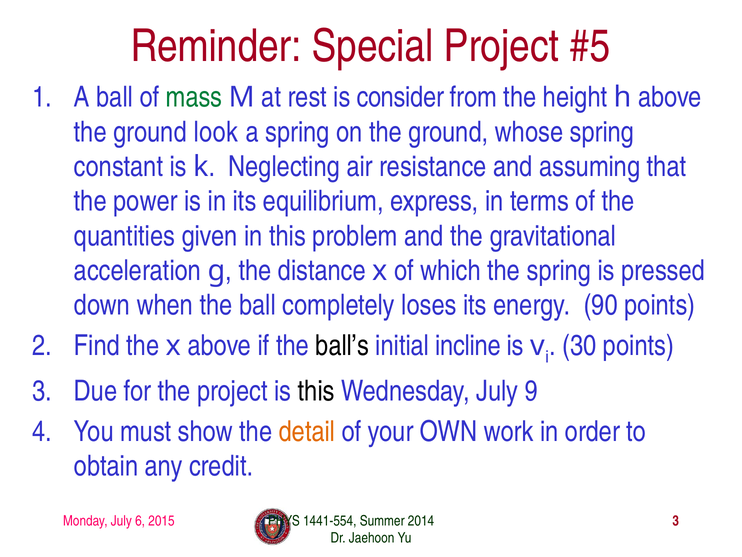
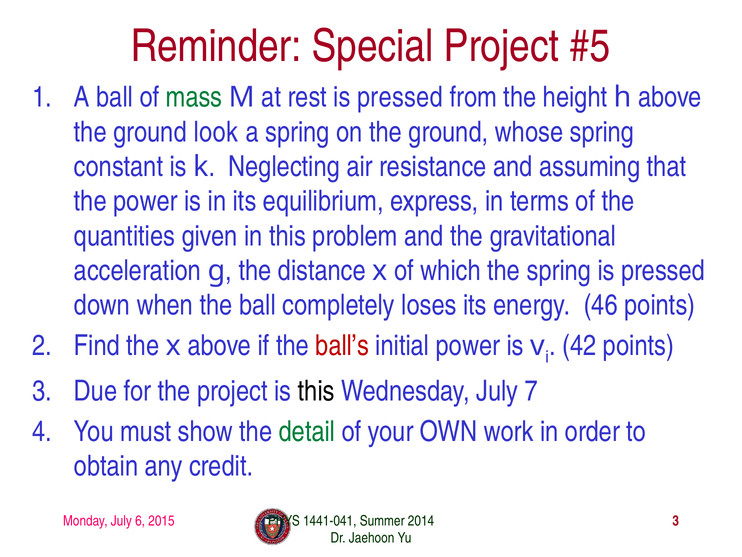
rest is consider: consider -> pressed
90: 90 -> 46
ball’s colour: black -> red
initial incline: incline -> power
30: 30 -> 42
9: 9 -> 7
detail colour: orange -> green
1441-554: 1441-554 -> 1441-041
